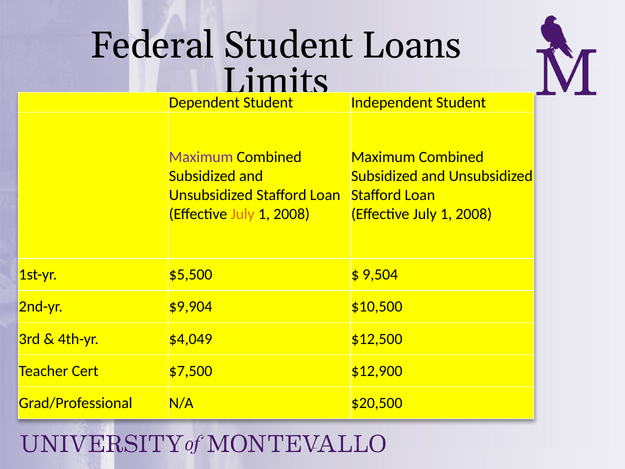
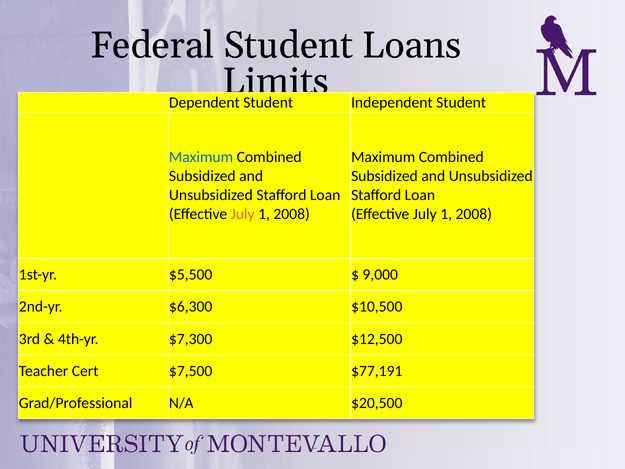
Maximum at (201, 157) colour: purple -> blue
9,504: 9,504 -> 9,000
$9,904: $9,904 -> $6,300
$4,049: $4,049 -> $7,300
$12,900: $12,900 -> $77,191
